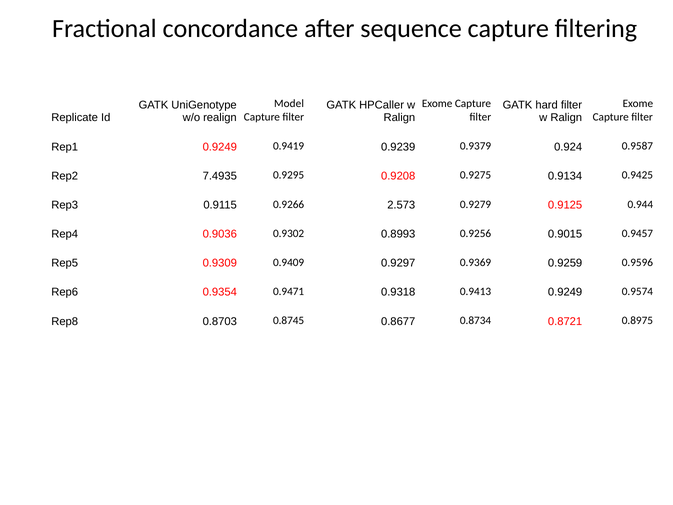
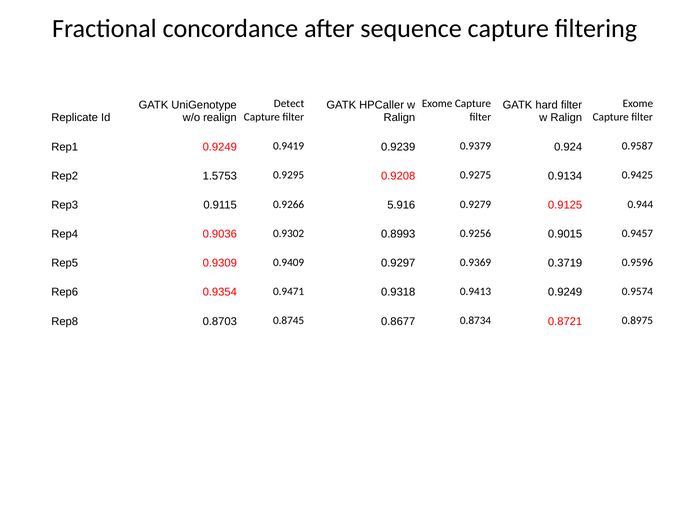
Model: Model -> Detect
7.4935: 7.4935 -> 1.5753
2.573: 2.573 -> 5.916
0.9259: 0.9259 -> 0.3719
